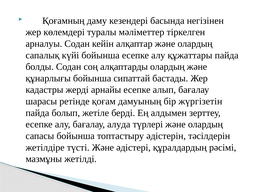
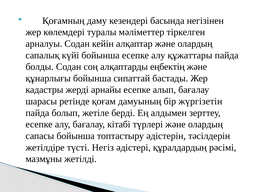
алқаптарды олардың: олардың -> еңбектің
алуда: алуда -> кітабі
түсті Және: Және -> Негіз
